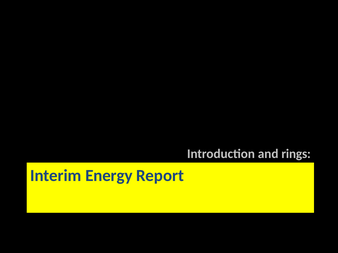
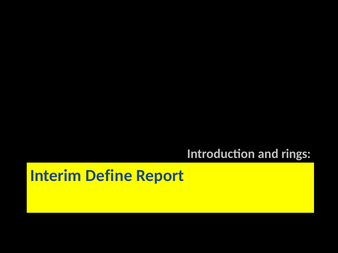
Energy: Energy -> Define
